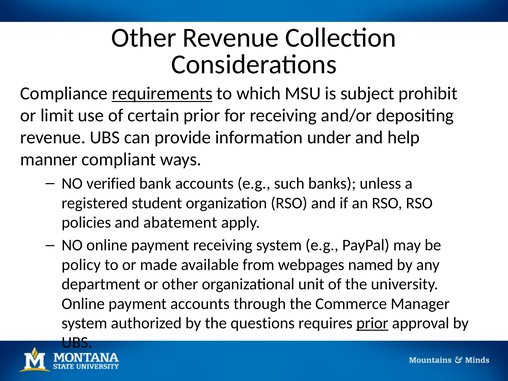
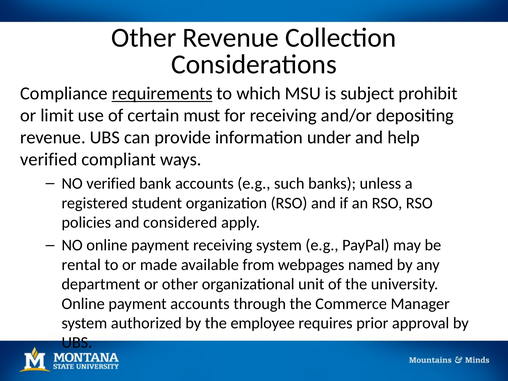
certain prior: prior -> must
manner at (49, 160): manner -> verified
abatement: abatement -> considered
policy: policy -> rental
questions: questions -> employee
prior at (372, 323) underline: present -> none
